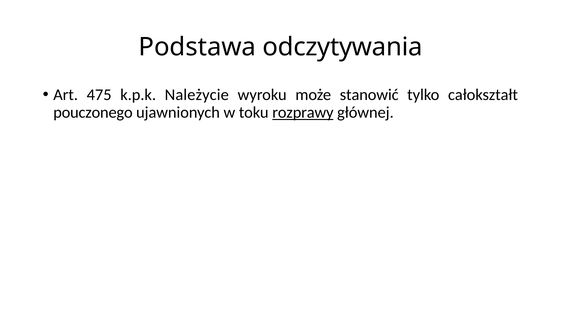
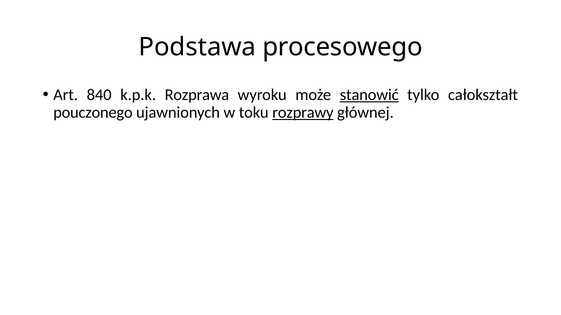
odczytywania: odczytywania -> procesowego
475: 475 -> 840
Należycie: Należycie -> Rozprawa
stanowić underline: none -> present
